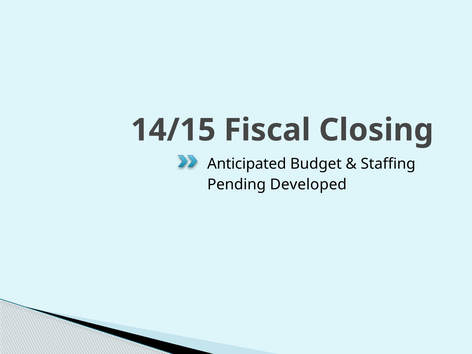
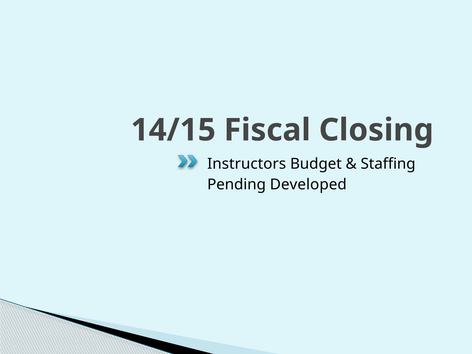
Anticipated: Anticipated -> Instructors
